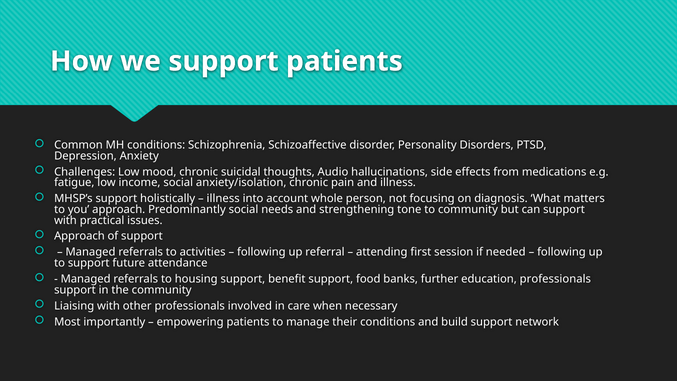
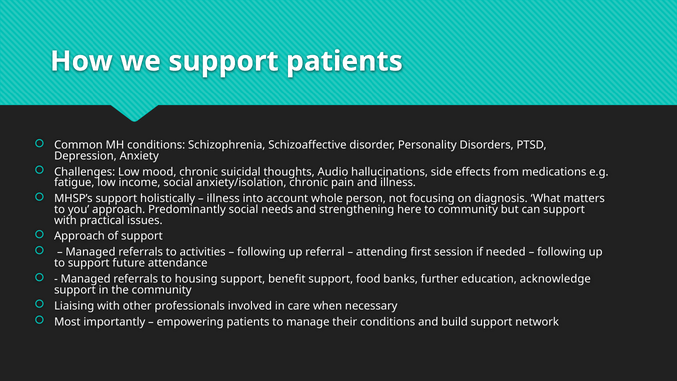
tone: tone -> here
education professionals: professionals -> acknowledge
